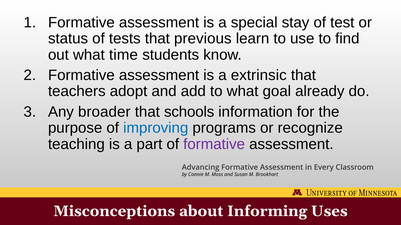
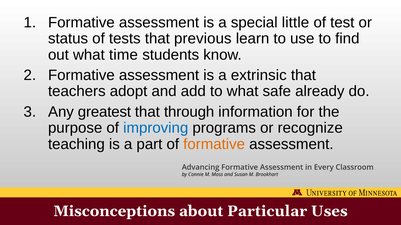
stay: stay -> little
goal: goal -> safe
broader: broader -> greatest
schools: schools -> through
formative at (214, 145) colour: purple -> orange
Informing: Informing -> Particular
